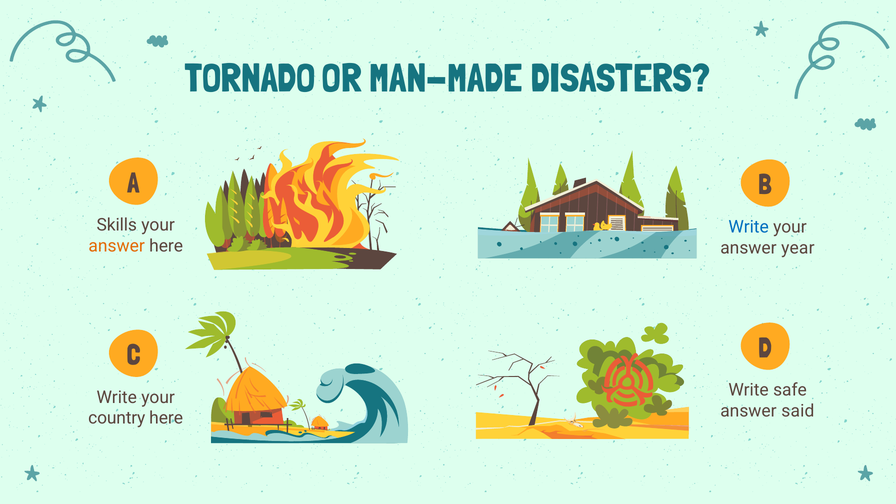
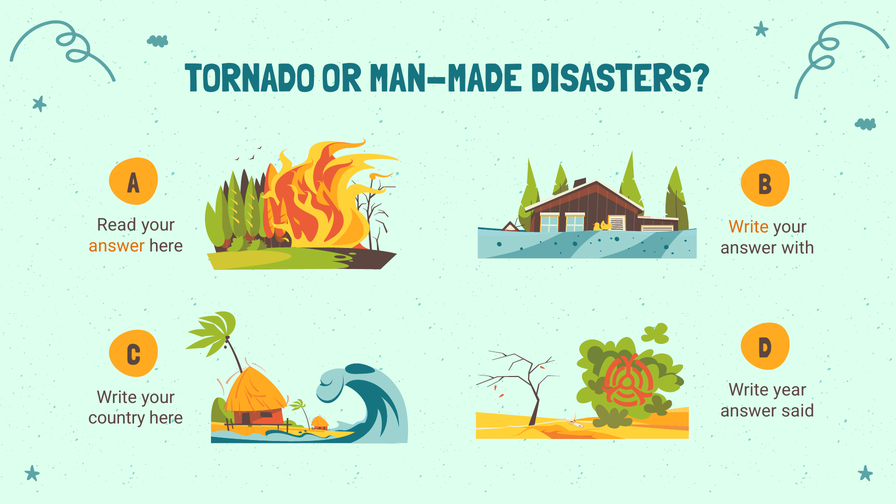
Skills: Skills -> Read
Write at (749, 227) colour: blue -> orange
year: year -> with
safe: safe -> year
